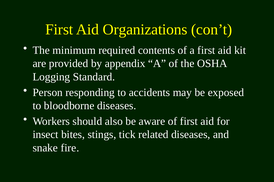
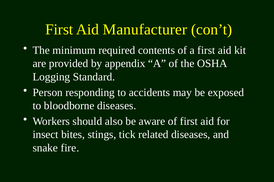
Organizations: Organizations -> Manufacturer
